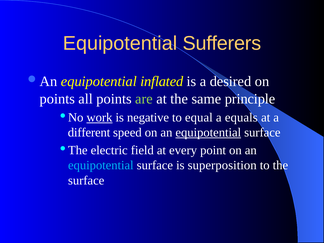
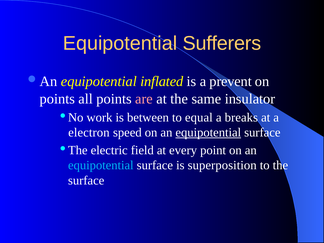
desired: desired -> prevent
are colour: light green -> pink
principle: principle -> insulator
work underline: present -> none
negative: negative -> between
equals: equals -> breaks
different: different -> electron
